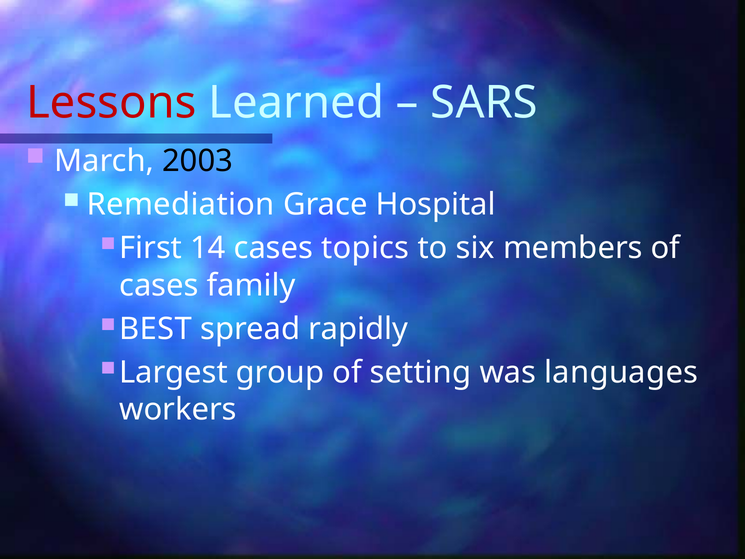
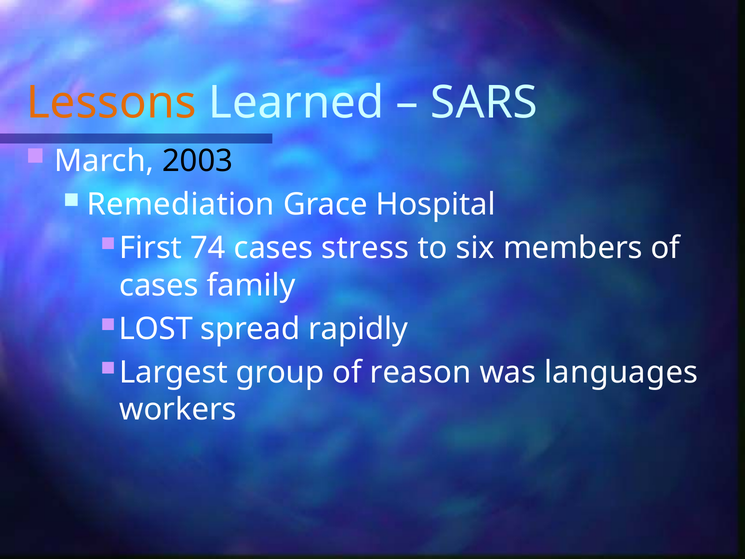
Lessons colour: red -> orange
14: 14 -> 74
topics: topics -> stress
BEST: BEST -> LOST
setting: setting -> reason
